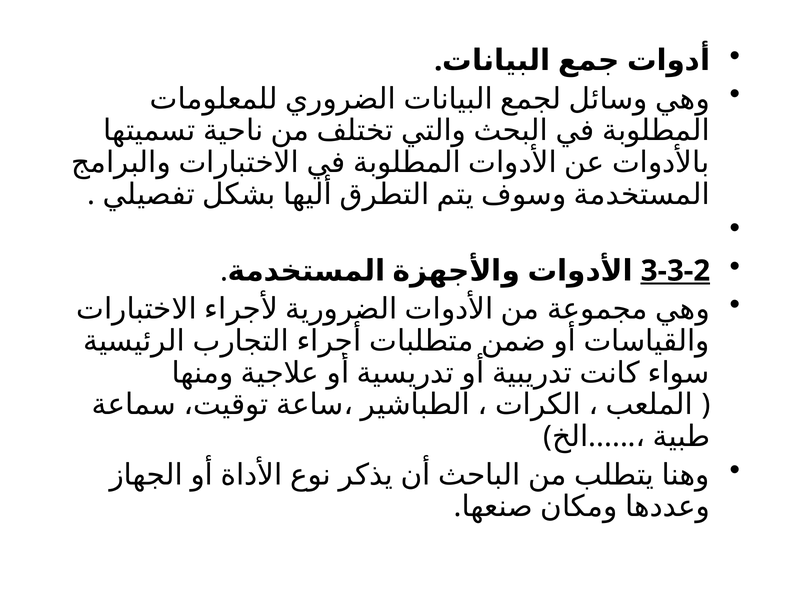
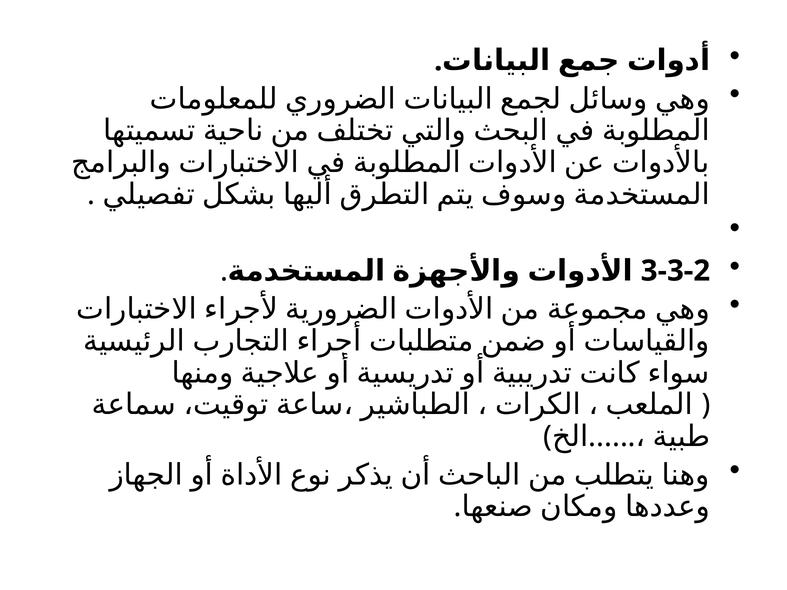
3-3-2 underline: present -> none
